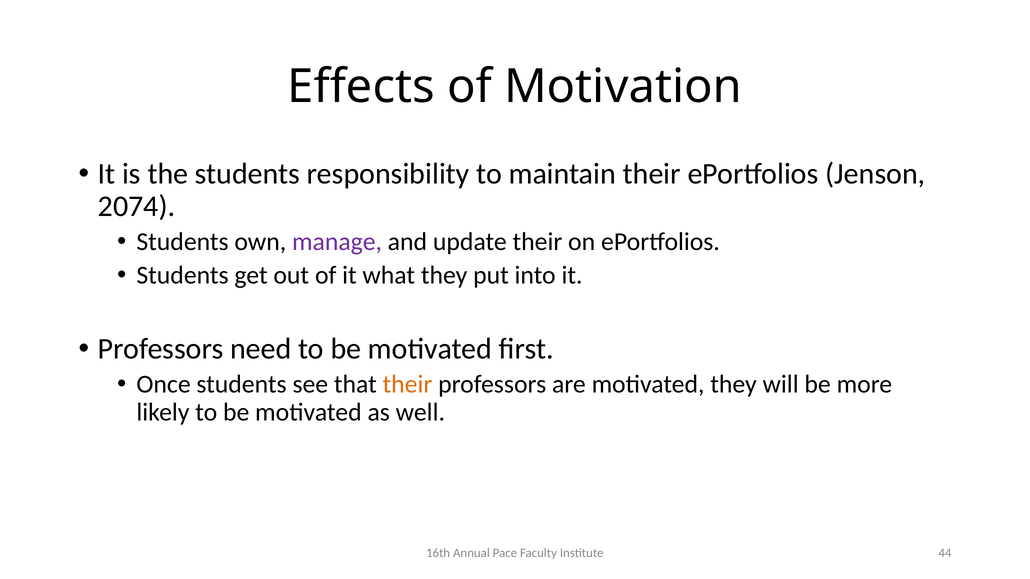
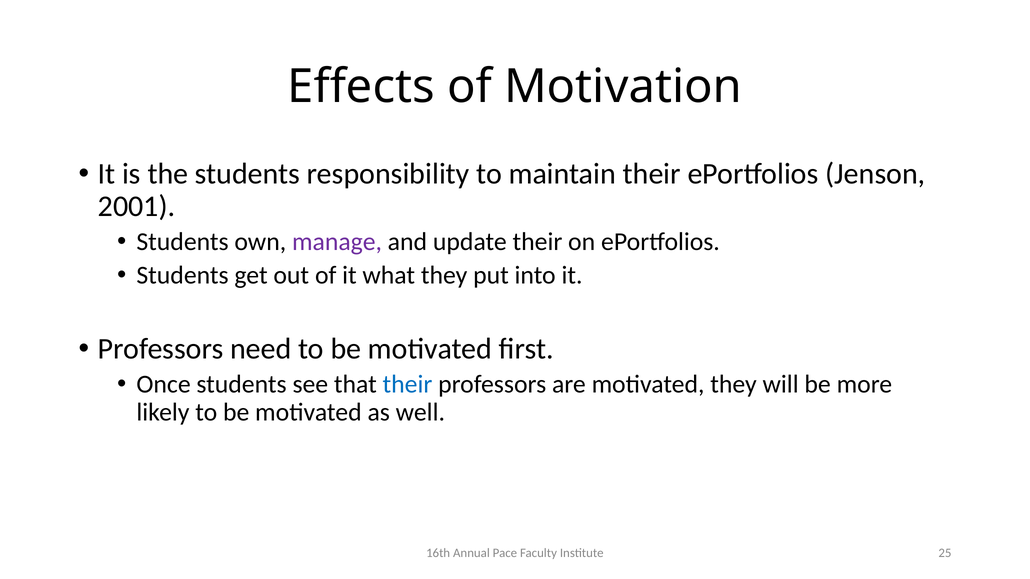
2074: 2074 -> 2001
their at (407, 385) colour: orange -> blue
44: 44 -> 25
